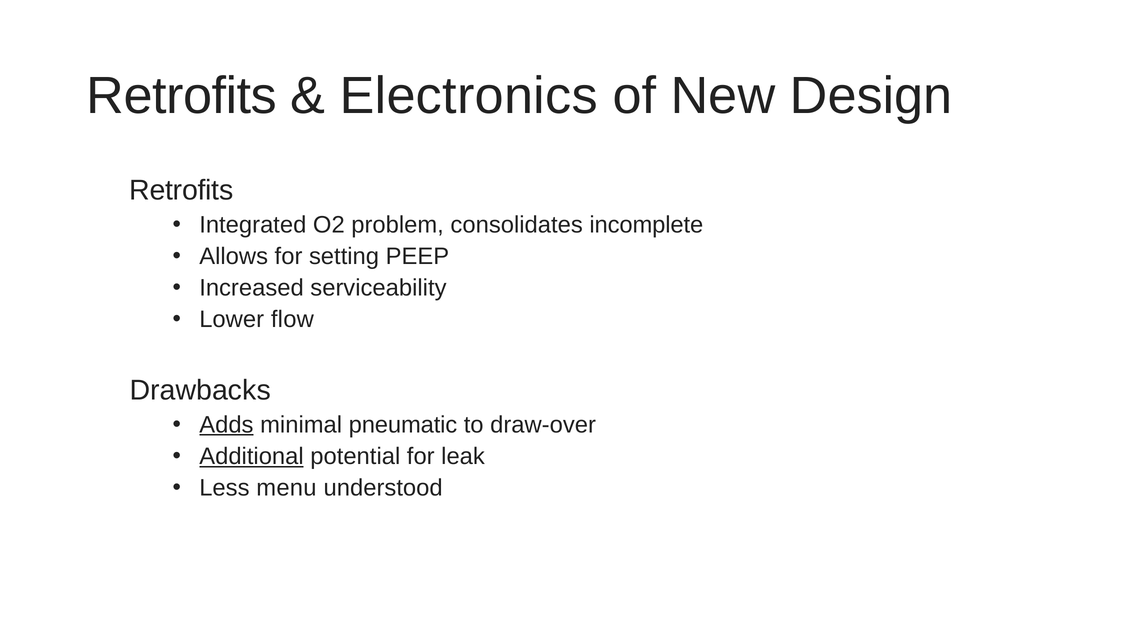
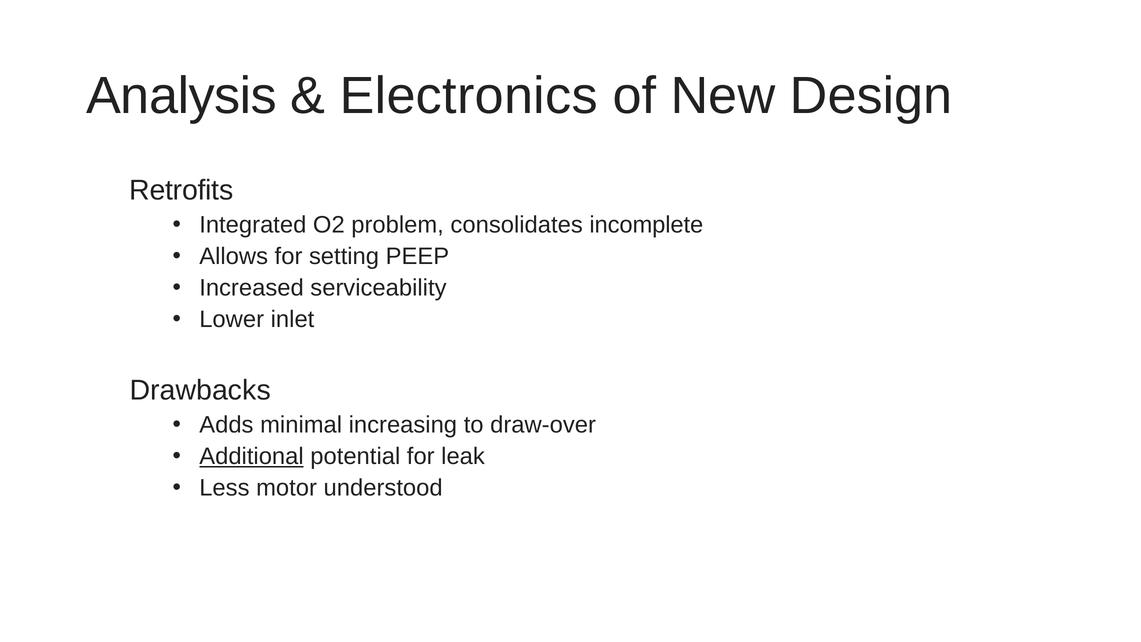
Retrofits at (182, 96): Retrofits -> Analysis
flow: flow -> inlet
Adds underline: present -> none
pneumatic: pneumatic -> increasing
menu: menu -> motor
